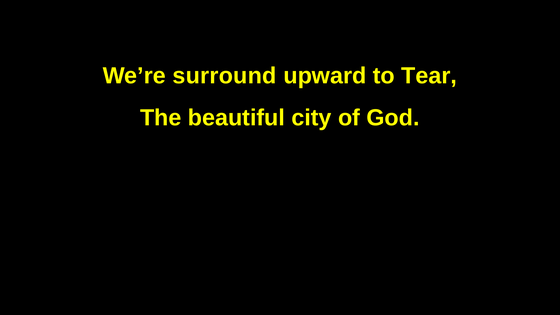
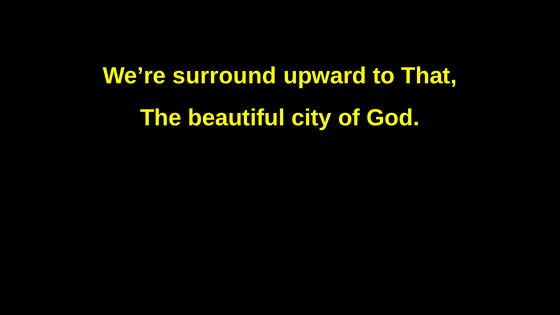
Tear: Tear -> That
